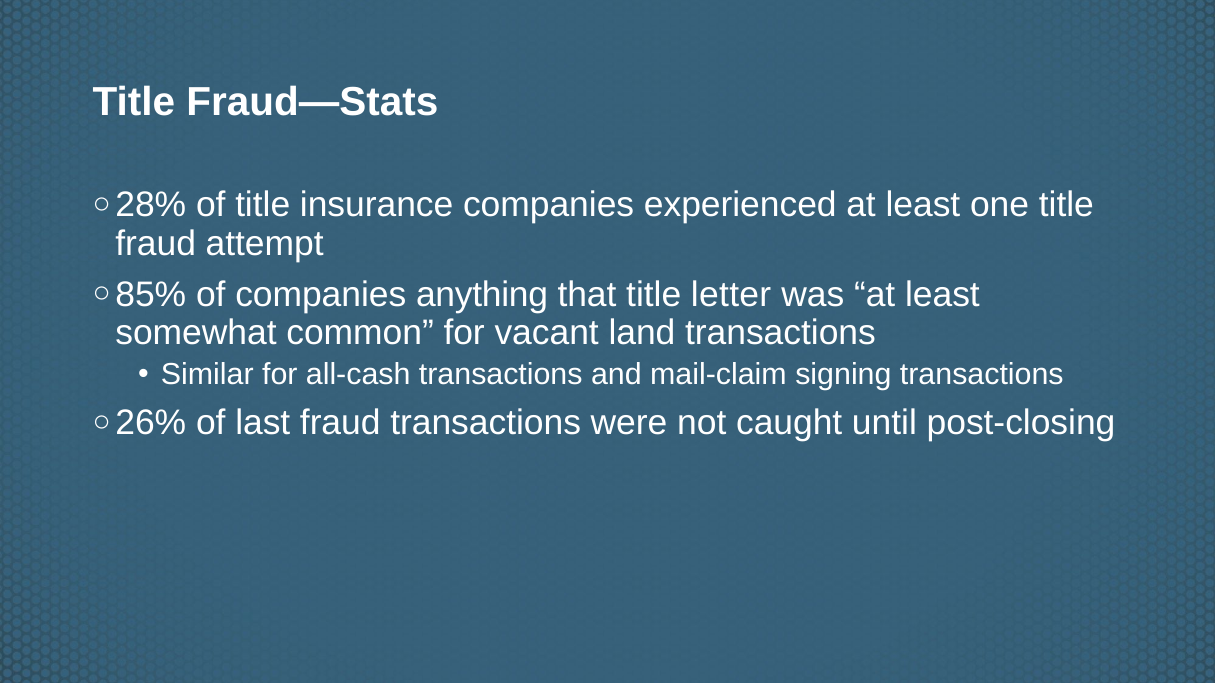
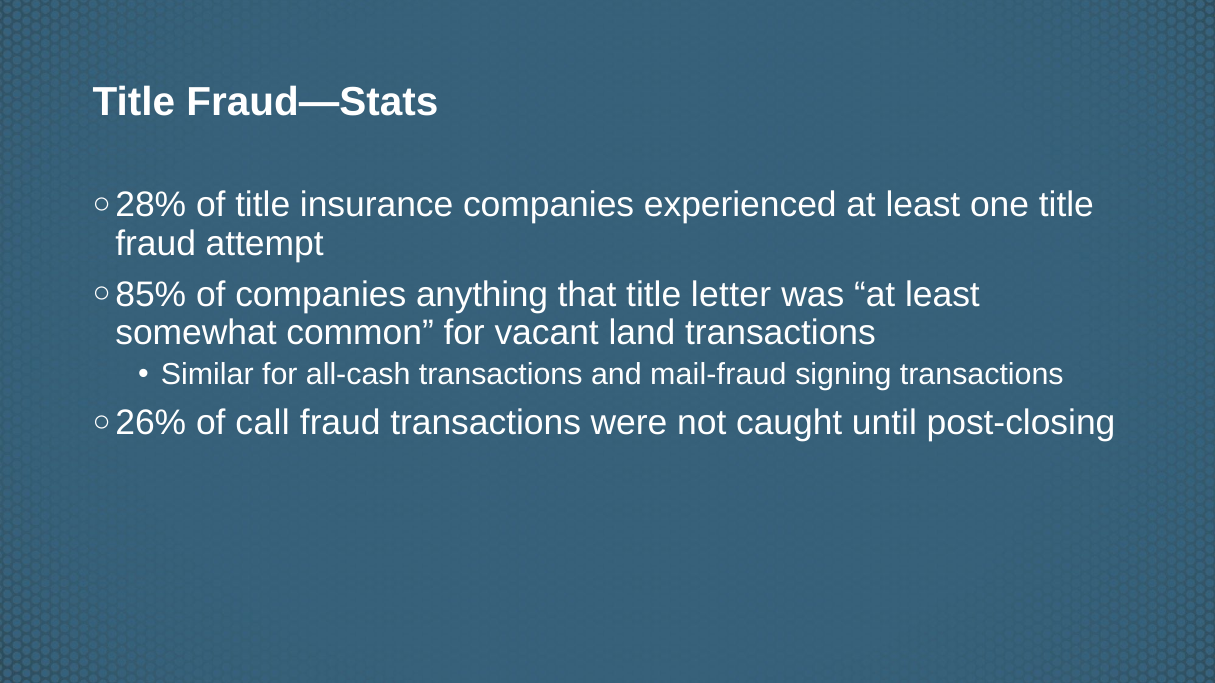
mail-claim: mail-claim -> mail-fraud
last: last -> call
